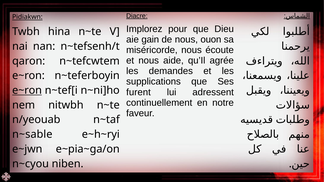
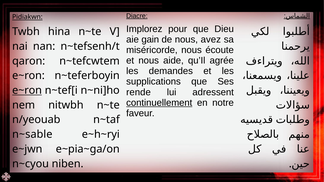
ouon: ouon -> avez
furent: furent -> rende
continuellement underline: none -> present
